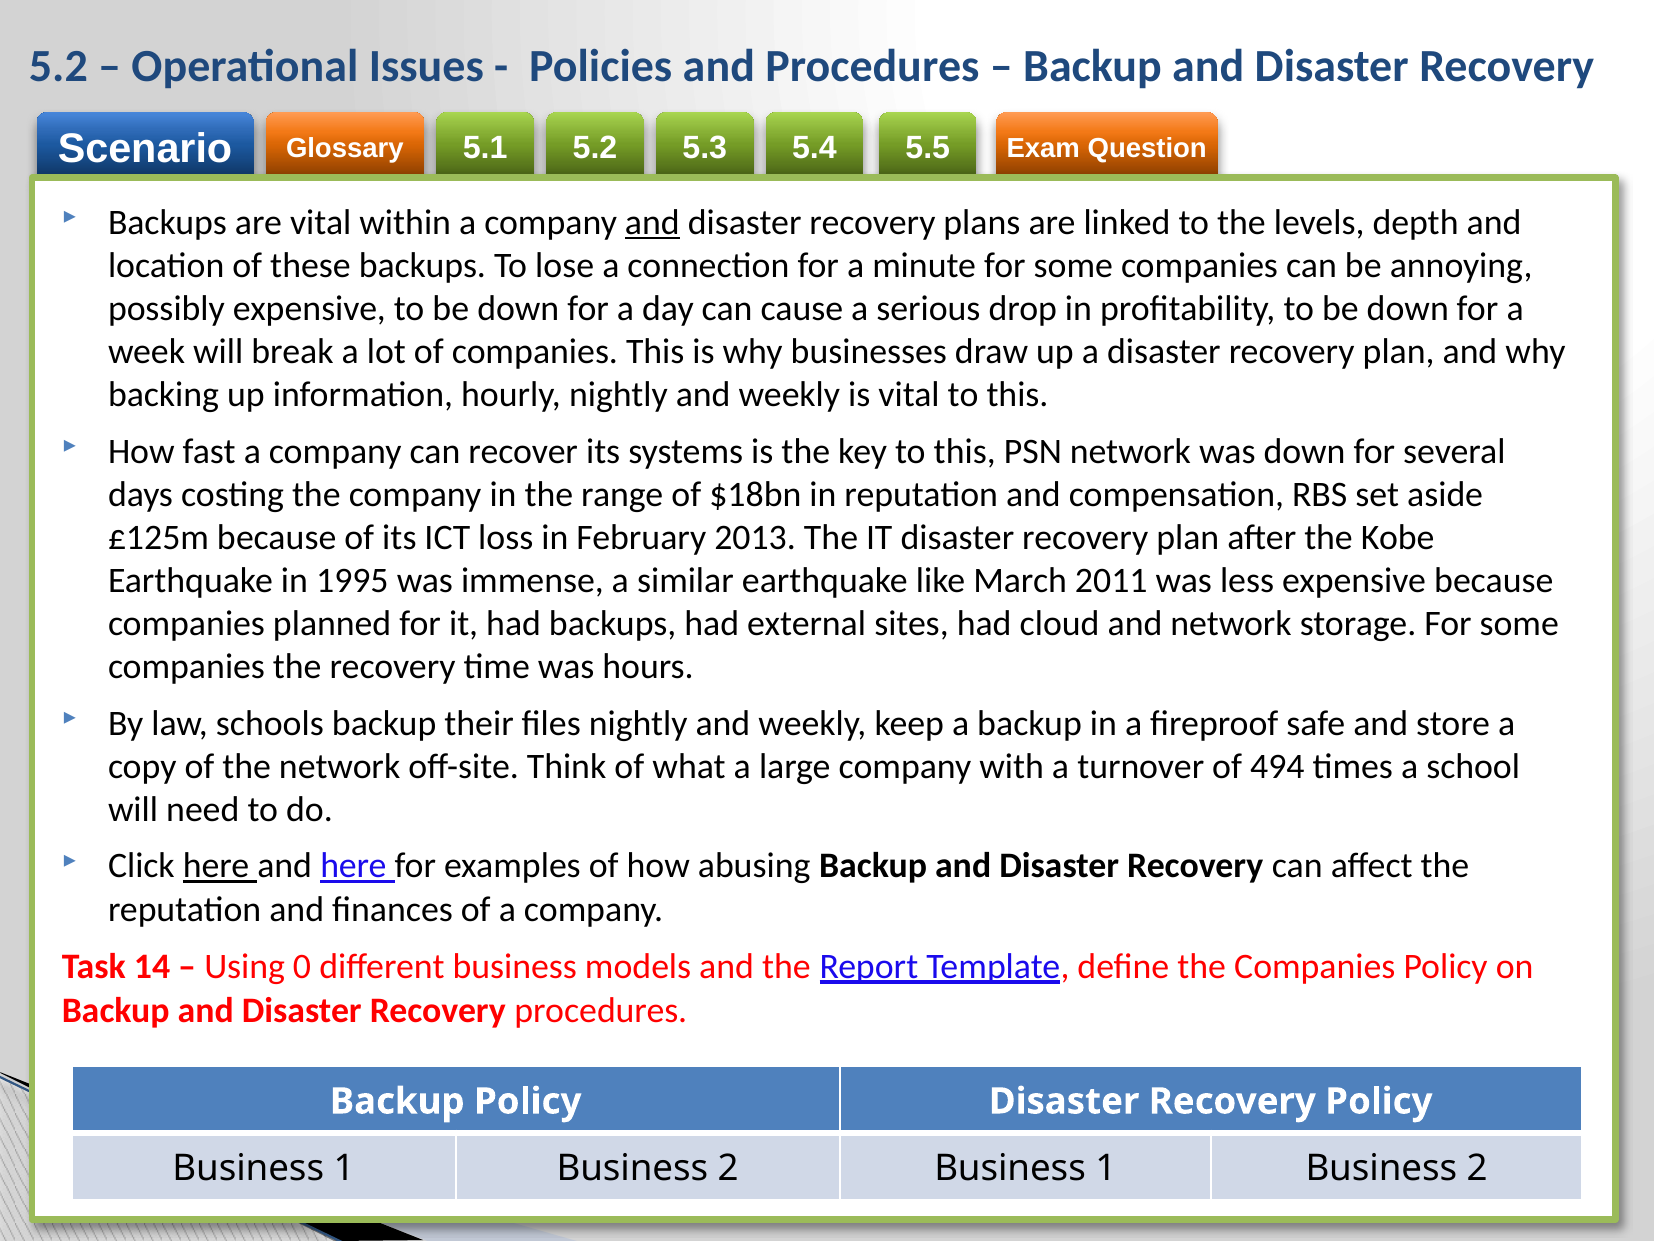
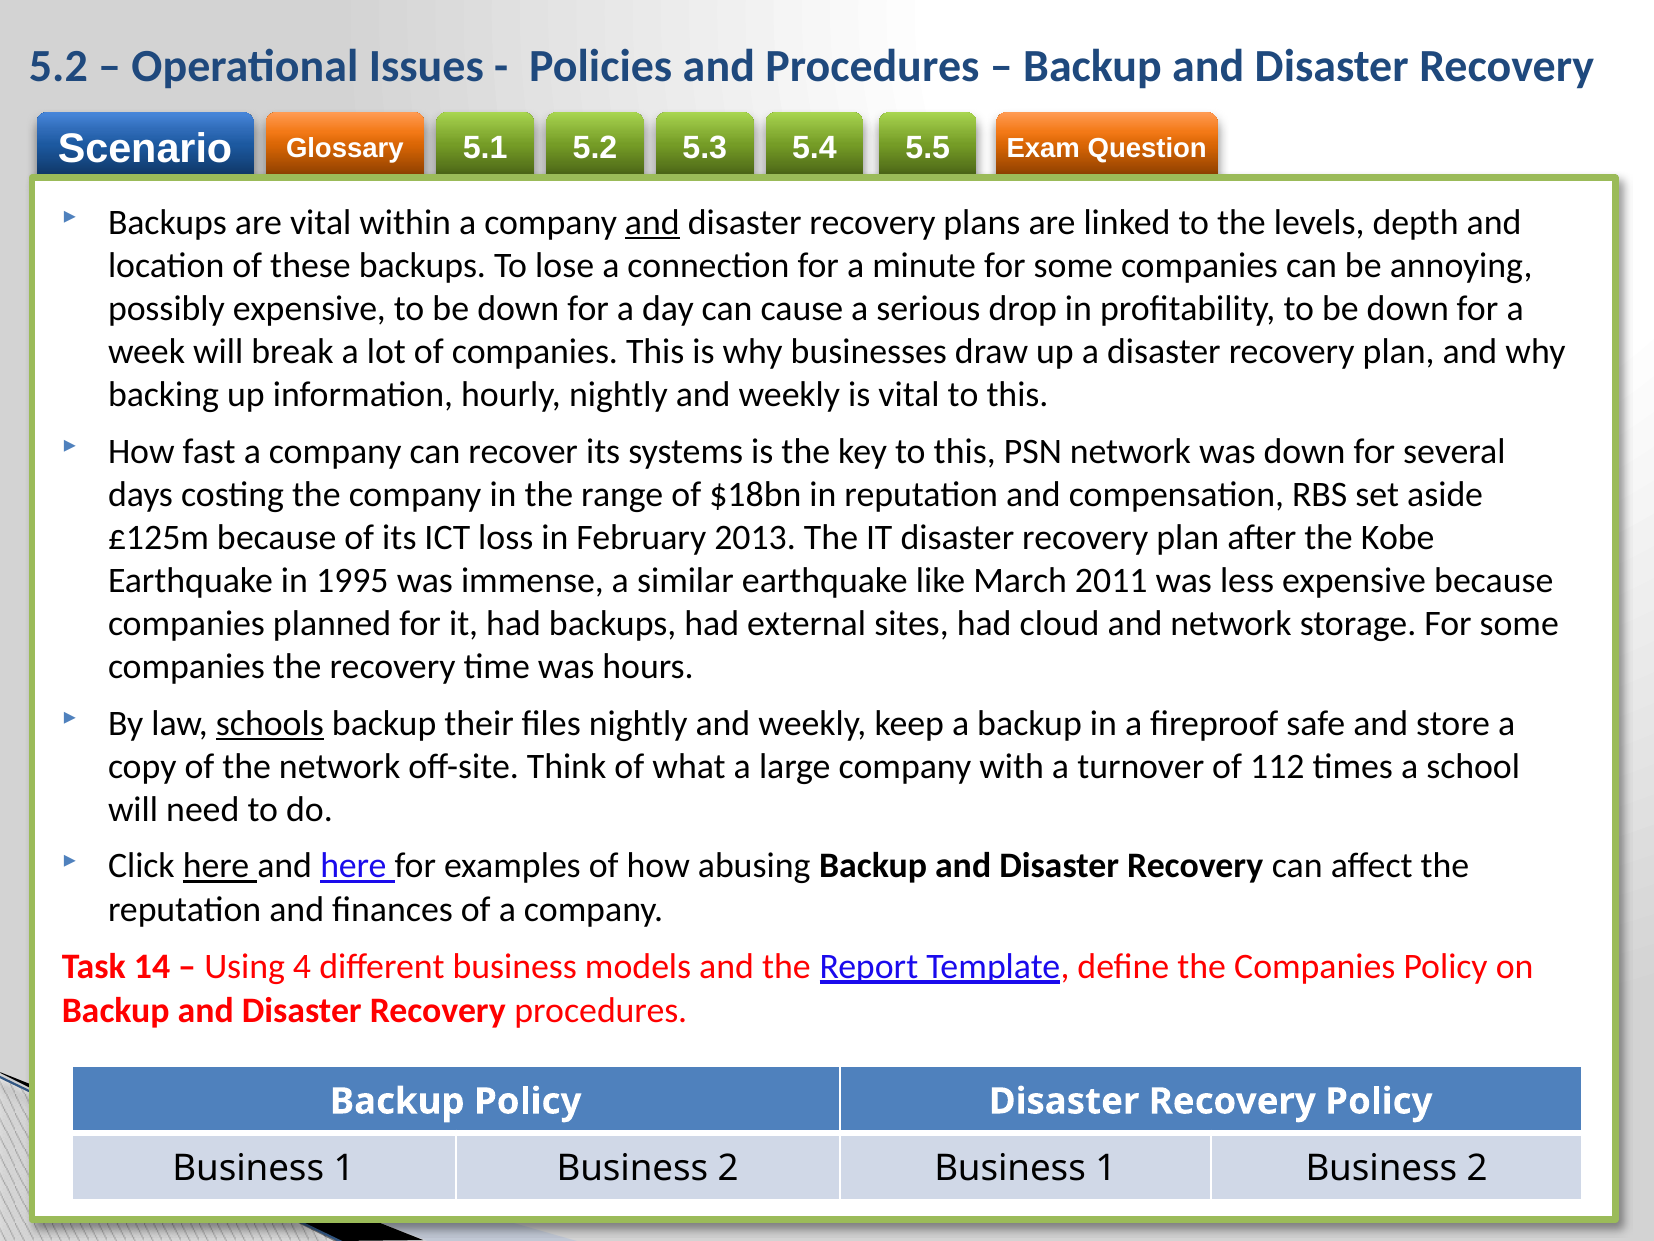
schools underline: none -> present
494: 494 -> 112
0: 0 -> 4
